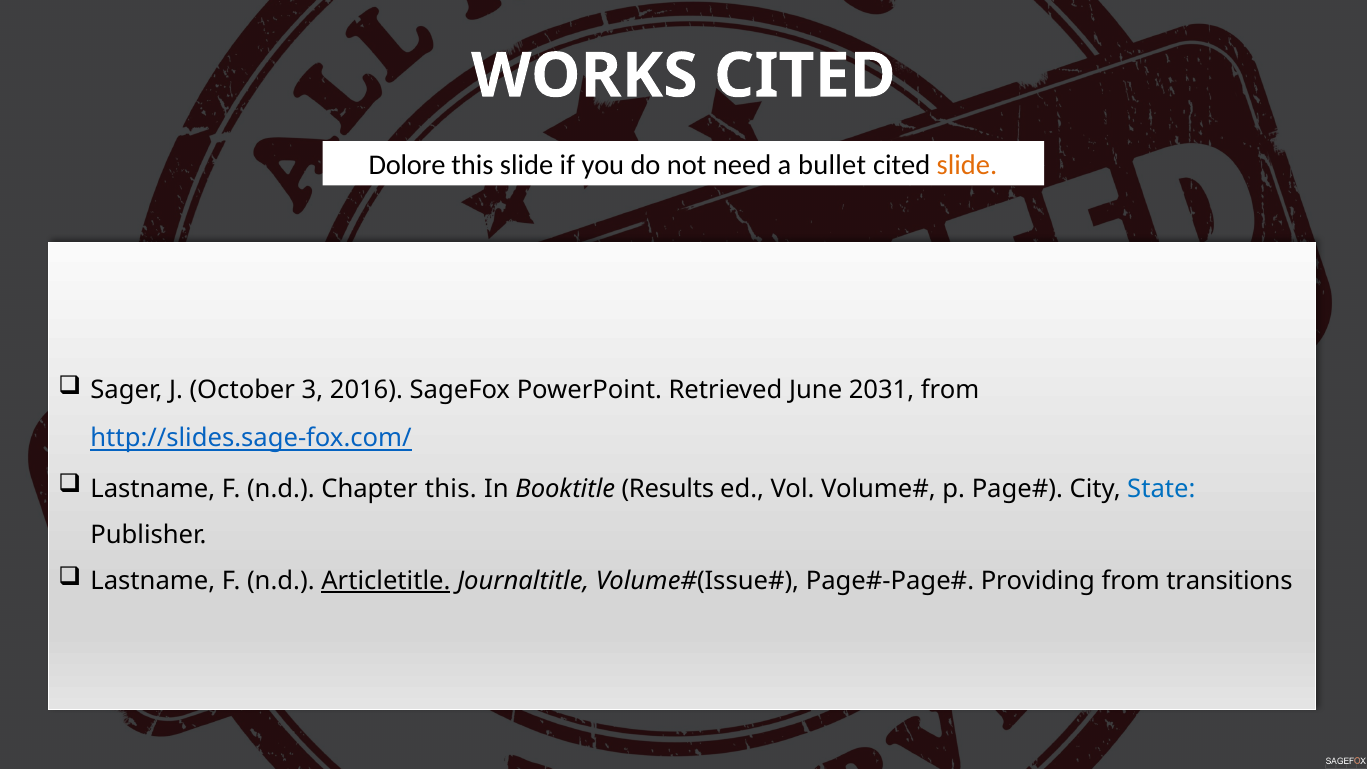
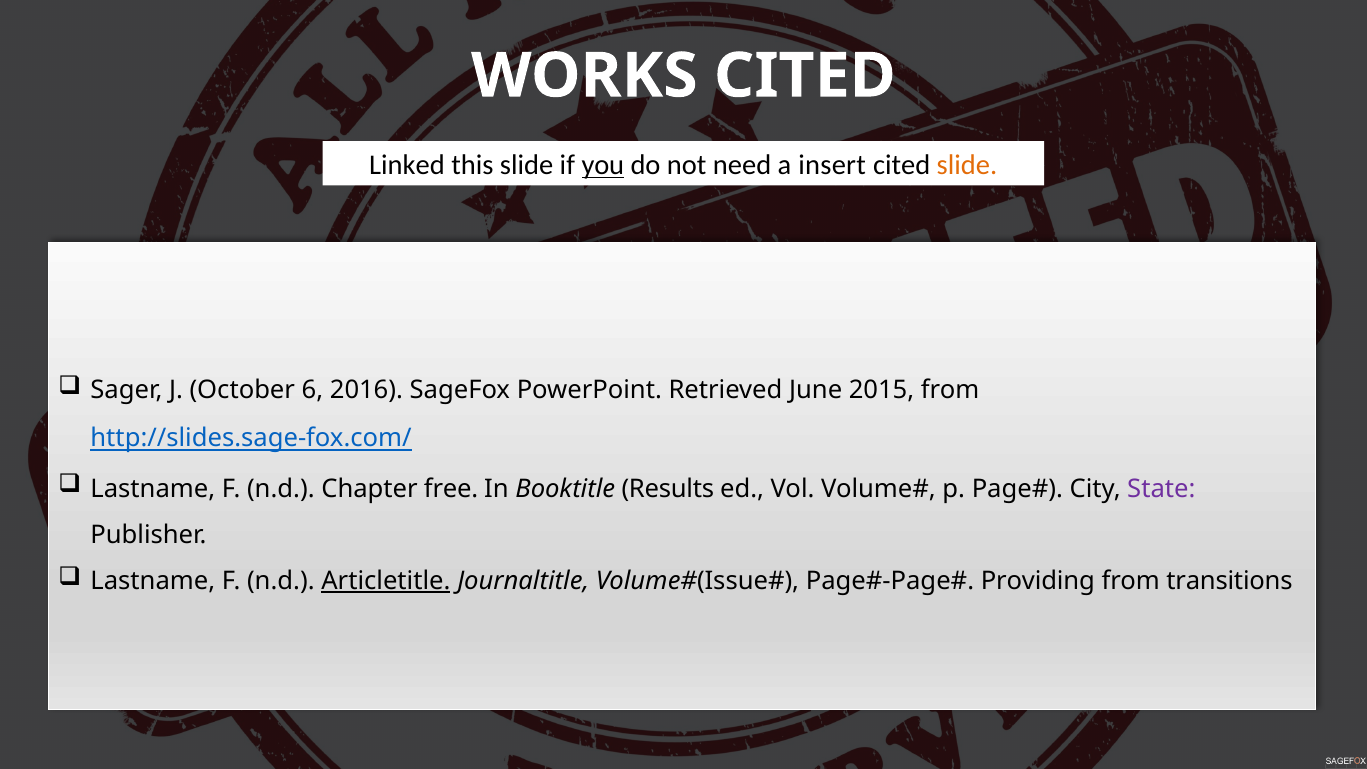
Dolore: Dolore -> Linked
you underline: none -> present
bullet: bullet -> insert
3: 3 -> 6
2031: 2031 -> 2015
Chapter this: this -> free
State colour: blue -> purple
